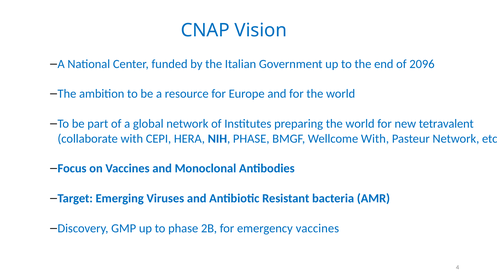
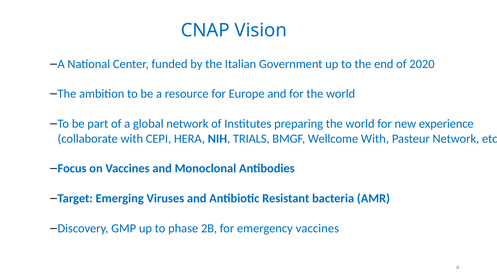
2096: 2096 -> 2020
tetravalent: tetravalent -> experience
NIH PHASE: PHASE -> TRIALS
